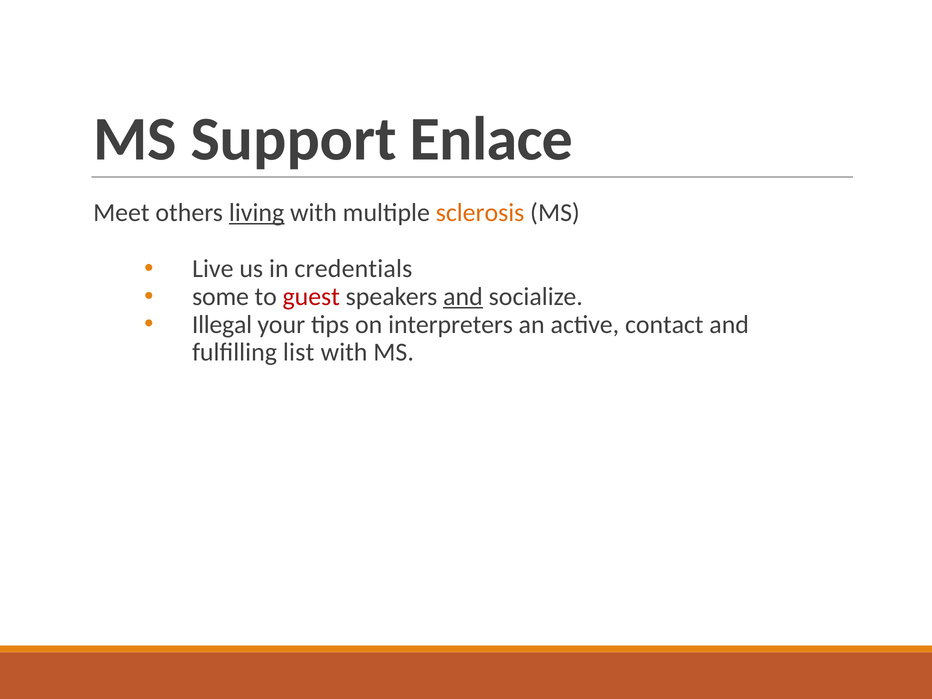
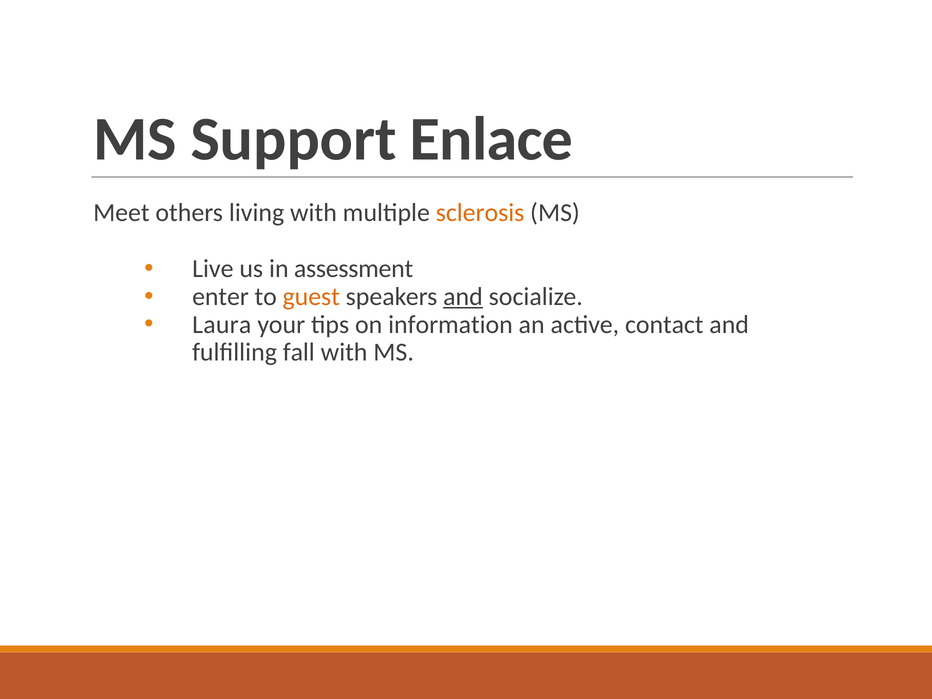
living underline: present -> none
credentials: credentials -> assessment
some: some -> enter
guest colour: red -> orange
Illegal: Illegal -> Laura
interpreters: interpreters -> information
list: list -> fall
